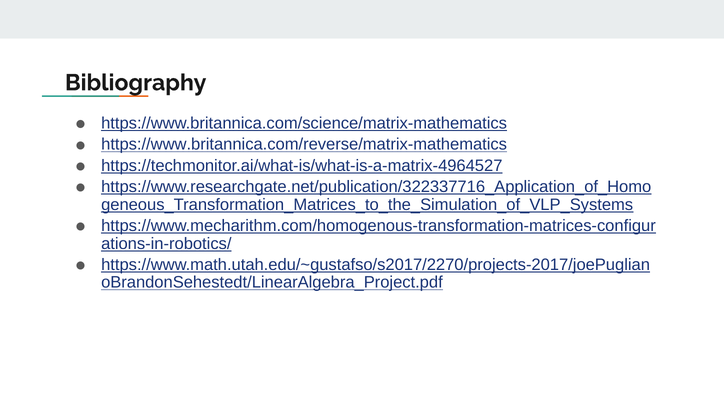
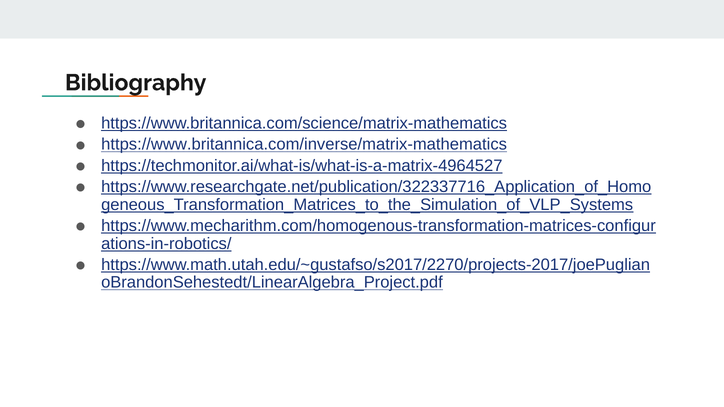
https://www.britannica.com/reverse/matrix-mathematics: https://www.britannica.com/reverse/matrix-mathematics -> https://www.britannica.com/inverse/matrix-mathematics
